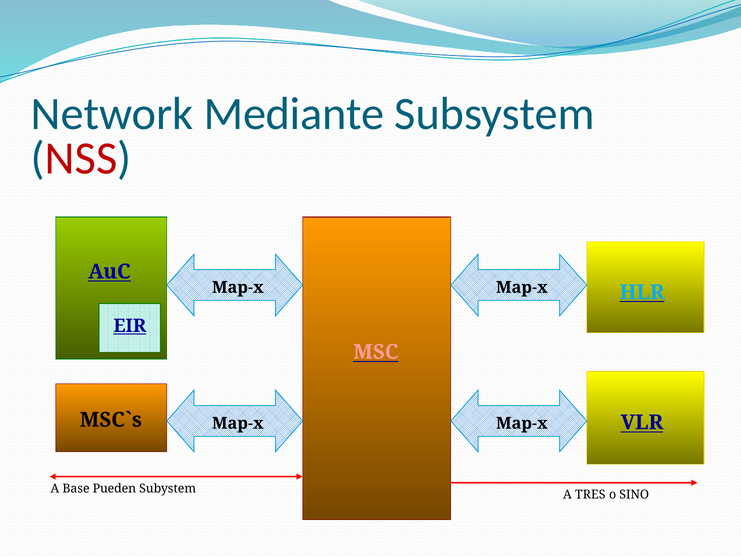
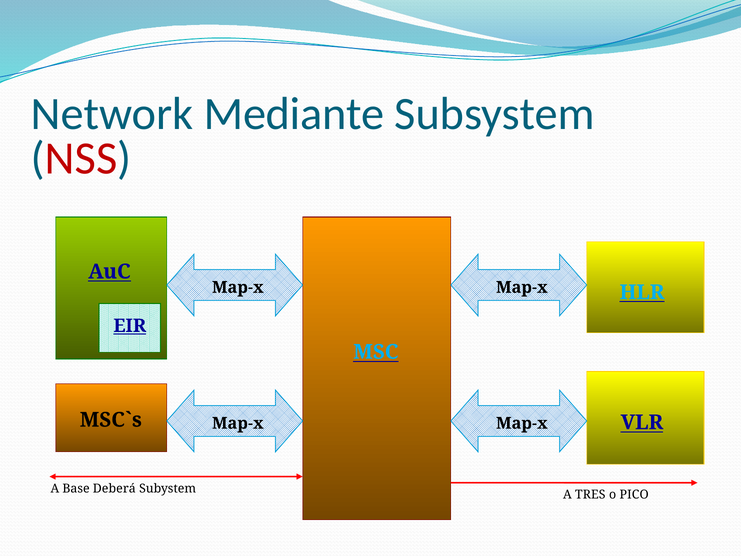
MSC colour: pink -> light blue
Pueden: Pueden -> Deberá
SINO: SINO -> PICO
